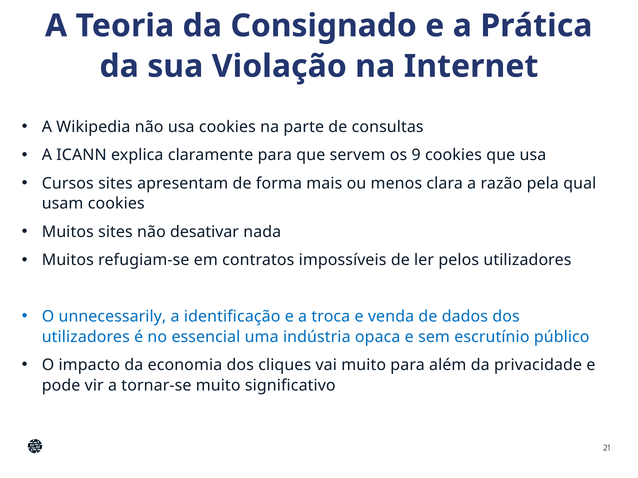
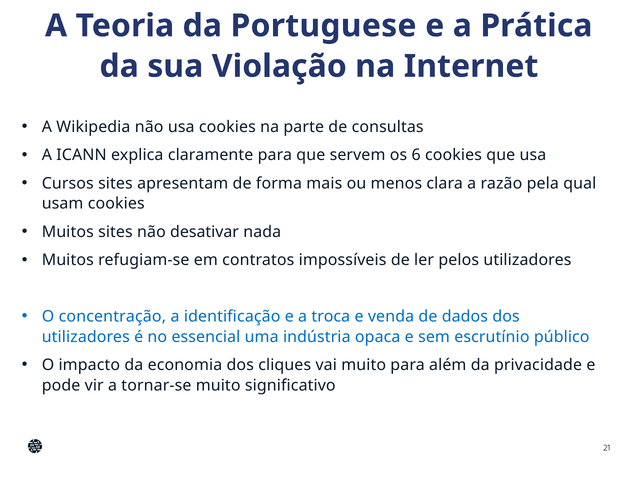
Consignado: Consignado -> Portuguese
9: 9 -> 6
unnecessarily: unnecessarily -> concentração
